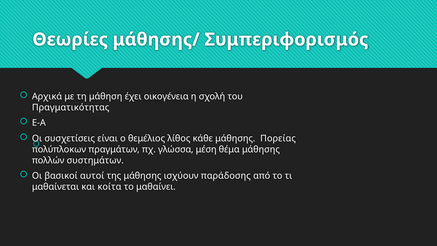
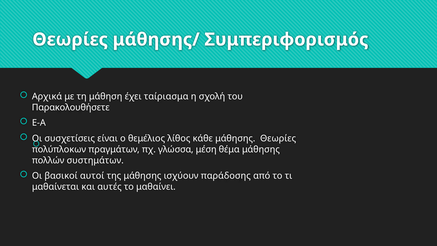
οικογένεια: οικογένεια -> ταίριασμα
Πραγματικότητας: Πραγματικότητας -> Παρακολουθήσετε
μάθησης Πορείας: Πορείας -> Θεωρίες
κοίτα: κοίτα -> αυτές
